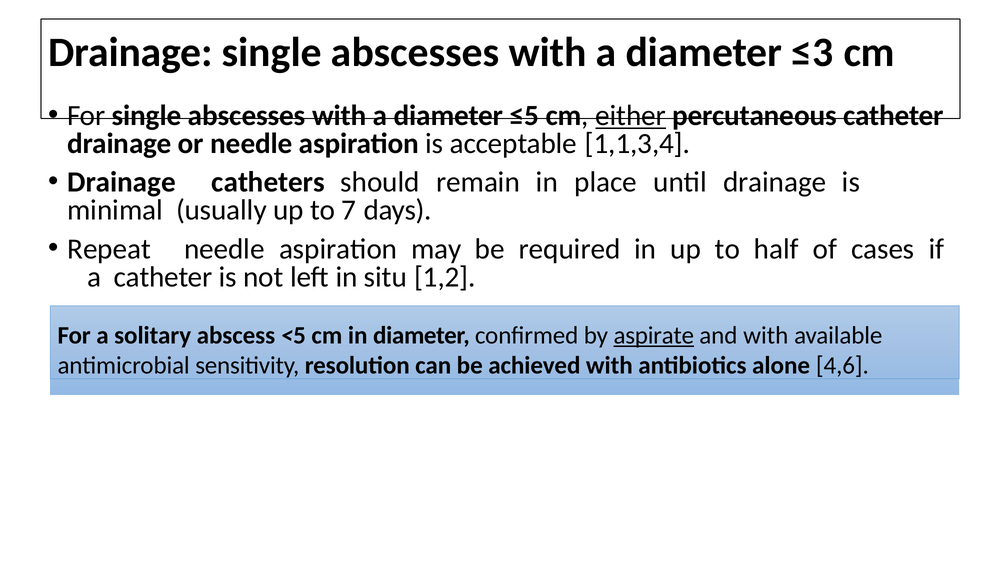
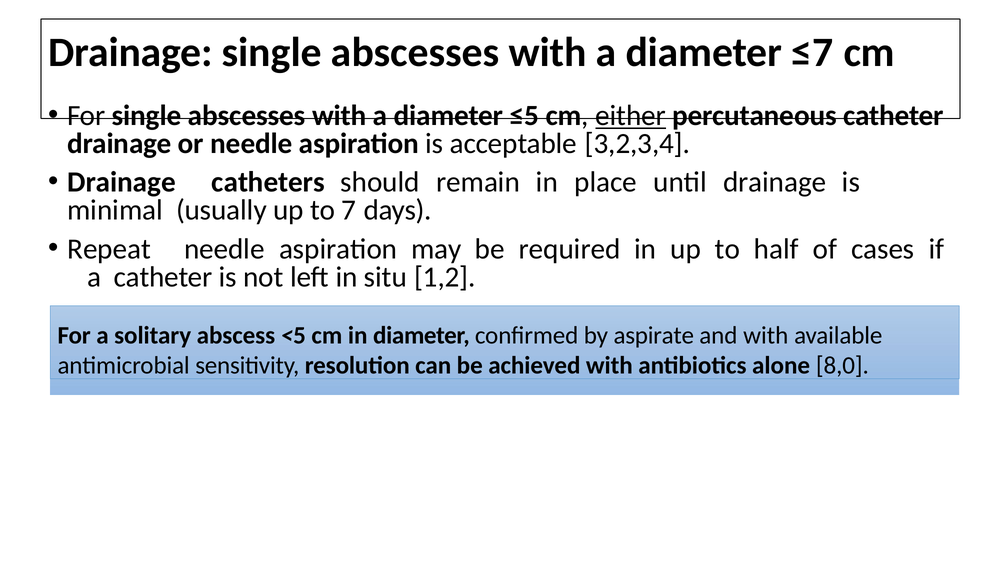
≤3: ≤3 -> ≤7
1,1,3,4: 1,1,3,4 -> 3,2,3,4
aspirate underline: present -> none
4,6: 4,6 -> 8,0
